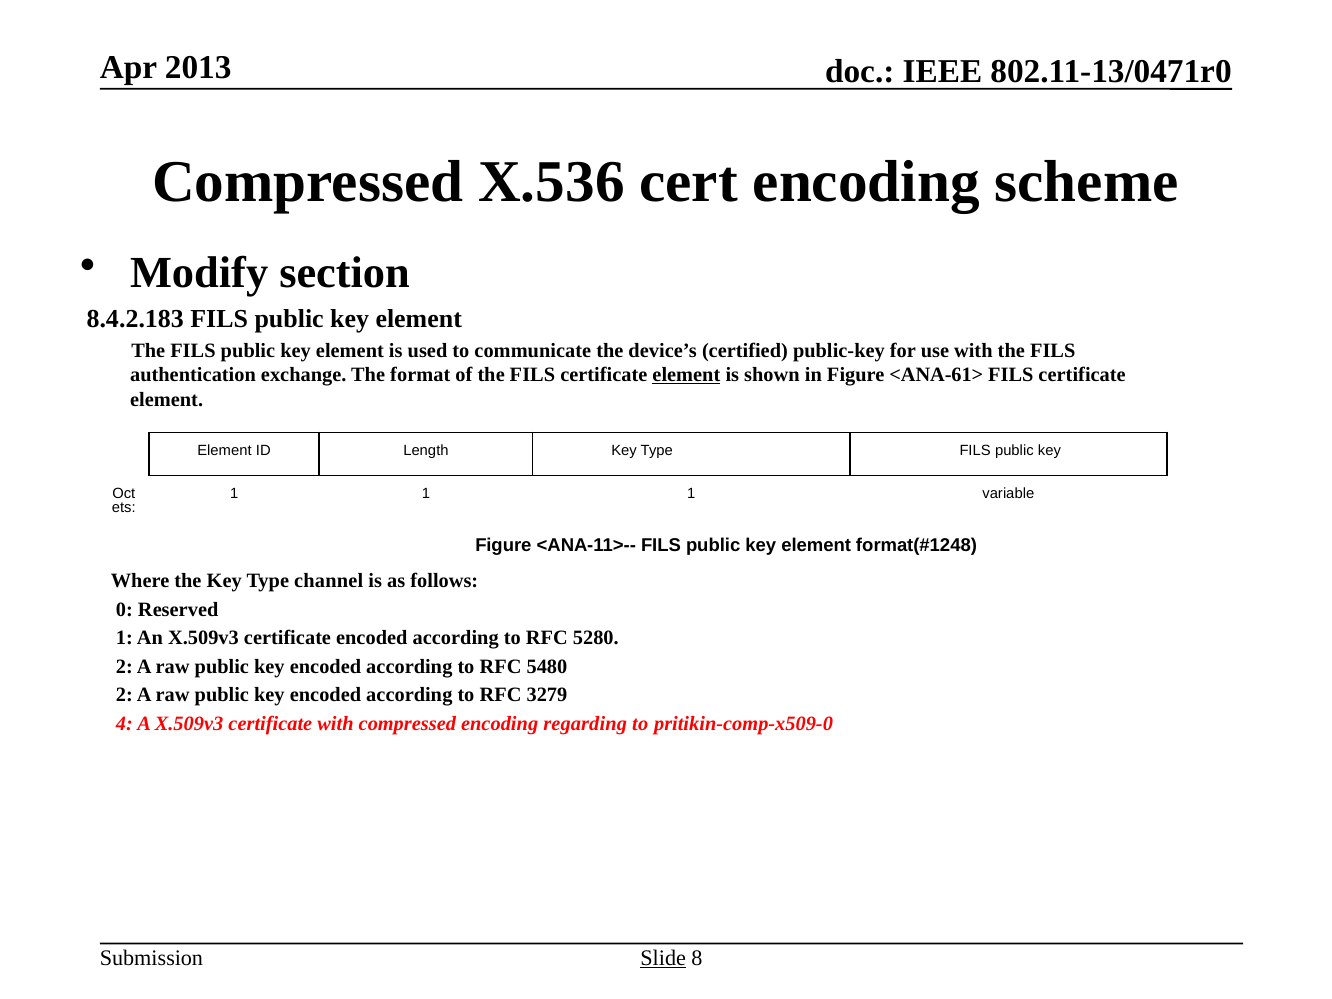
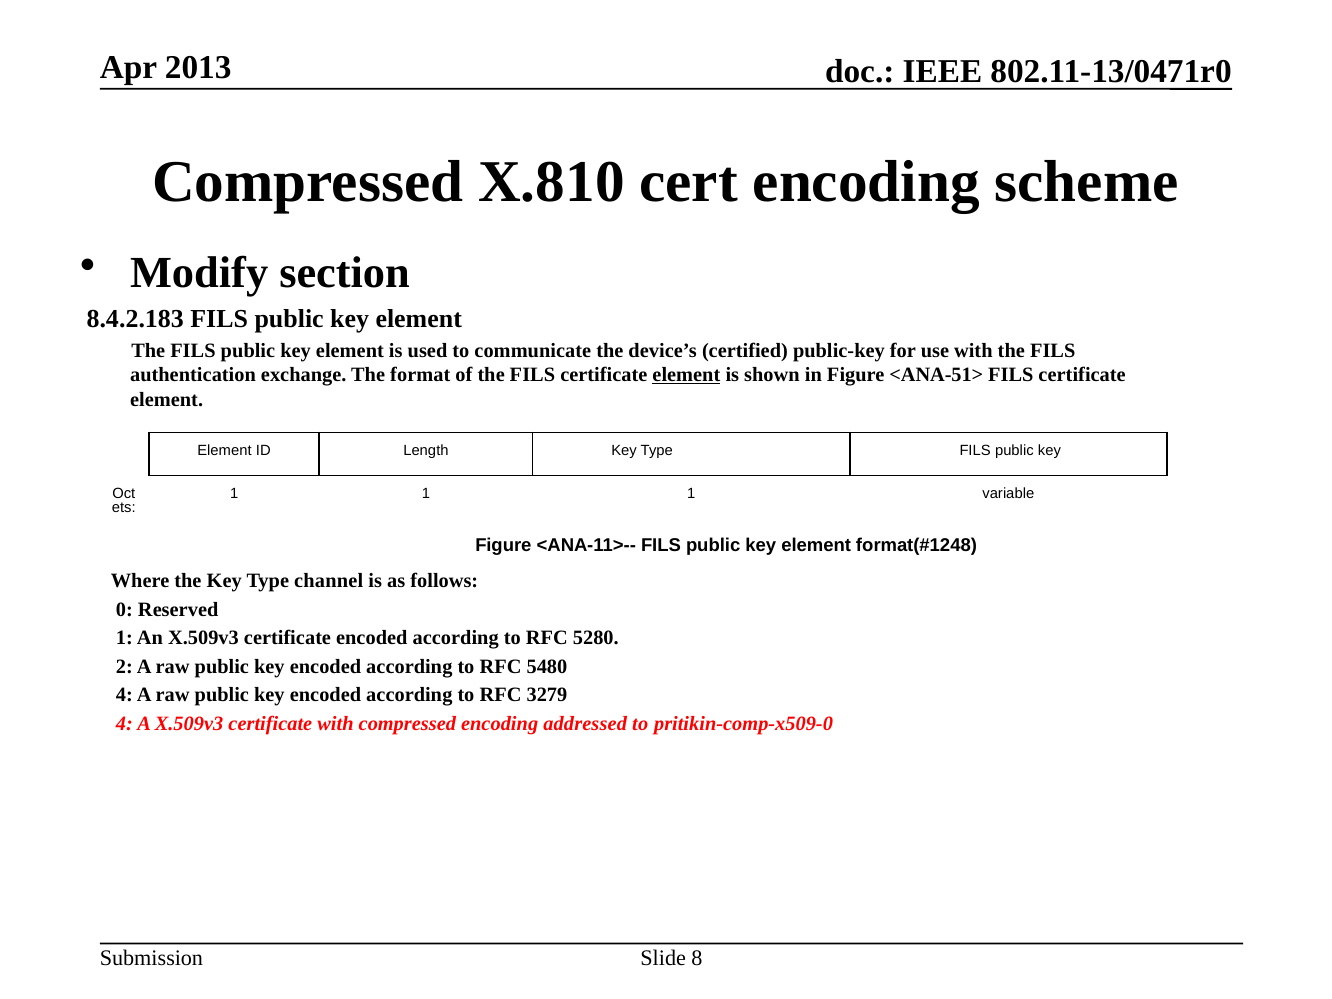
X.536: X.536 -> X.810
<ANA-61>: <ANA-61> -> <ANA-51>
2 at (124, 695): 2 -> 4
regarding: regarding -> addressed
Slide underline: present -> none
